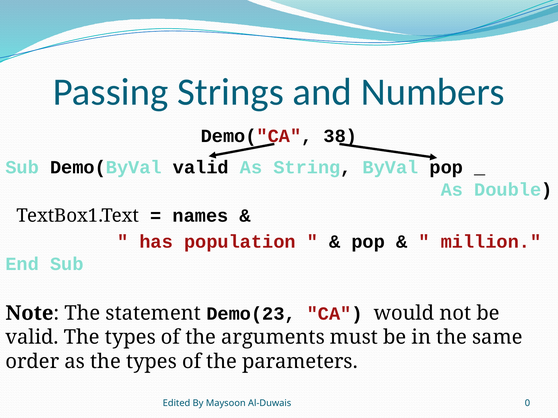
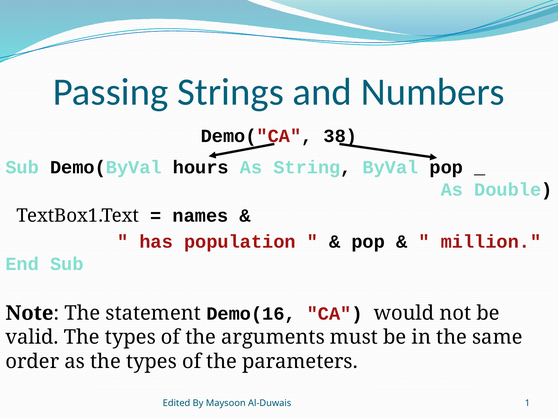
Demo(ByVal valid: valid -> hours
Demo(23: Demo(23 -> Demo(16
0: 0 -> 1
